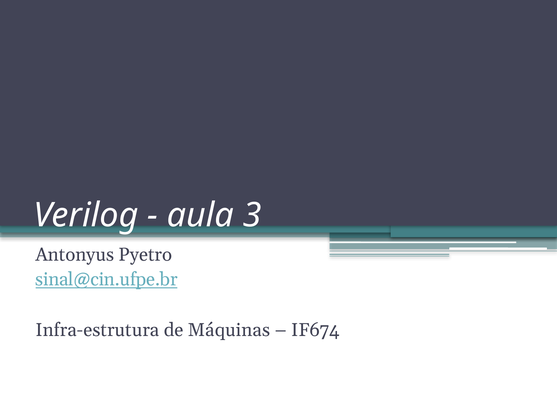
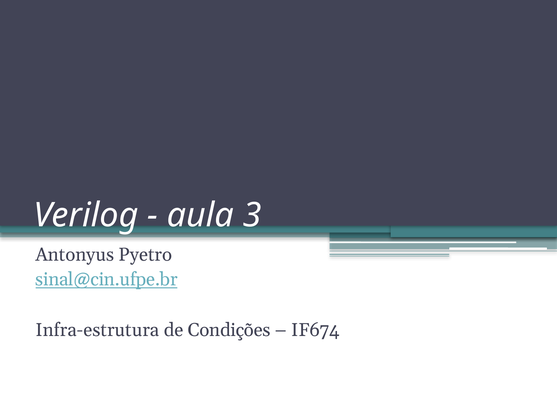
Máquinas: Máquinas -> Condições
